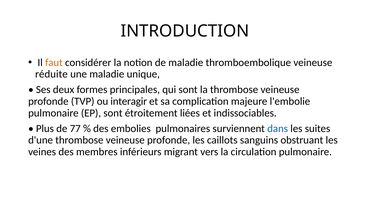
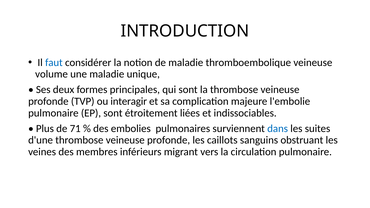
faut colour: orange -> blue
réduite: réduite -> volume
77: 77 -> 71
